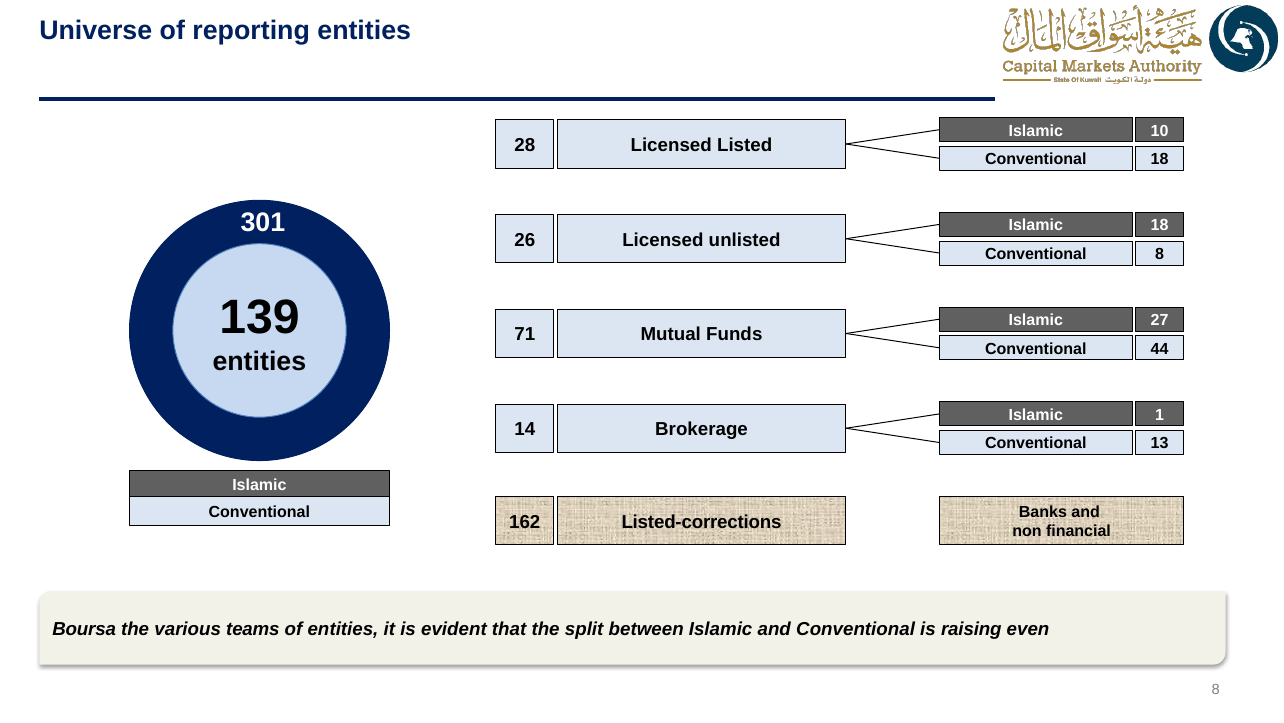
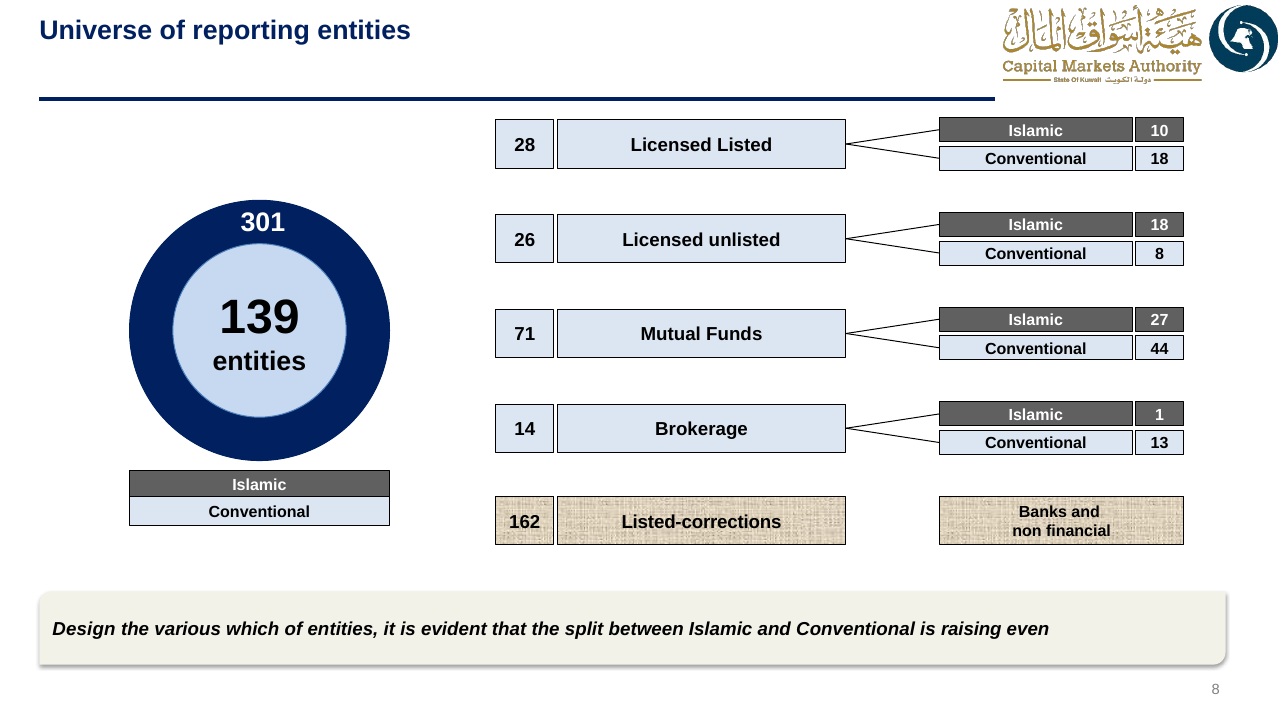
Boursa: Boursa -> Design
teams: teams -> which
